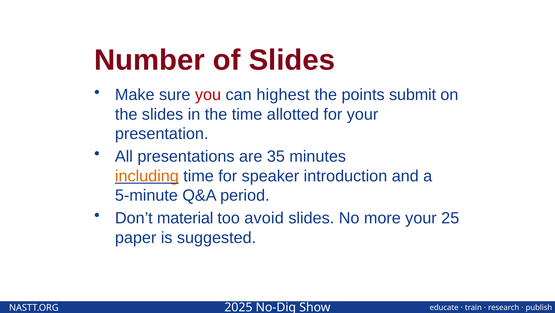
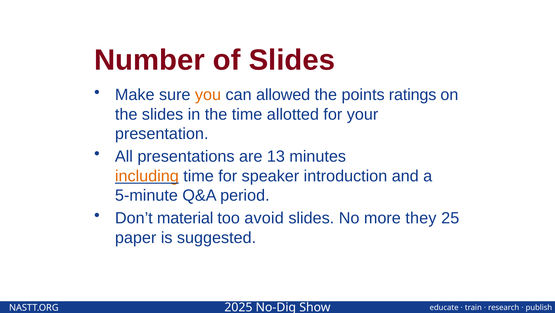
you colour: red -> orange
highest: highest -> allowed
submit: submit -> ratings
35: 35 -> 13
more your: your -> they
